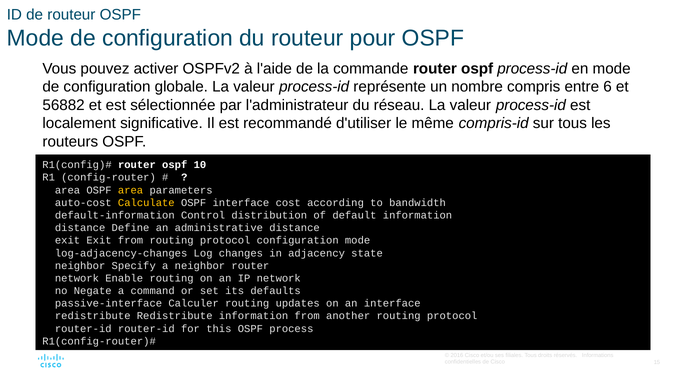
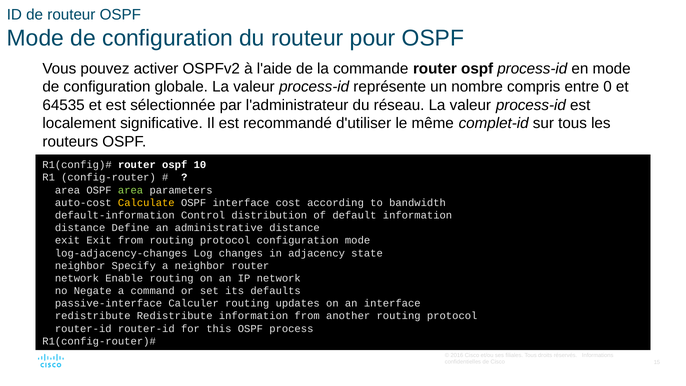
6: 6 -> 0
56882: 56882 -> 64535
compris-id: compris-id -> complet-id
area at (131, 190) colour: yellow -> light green
